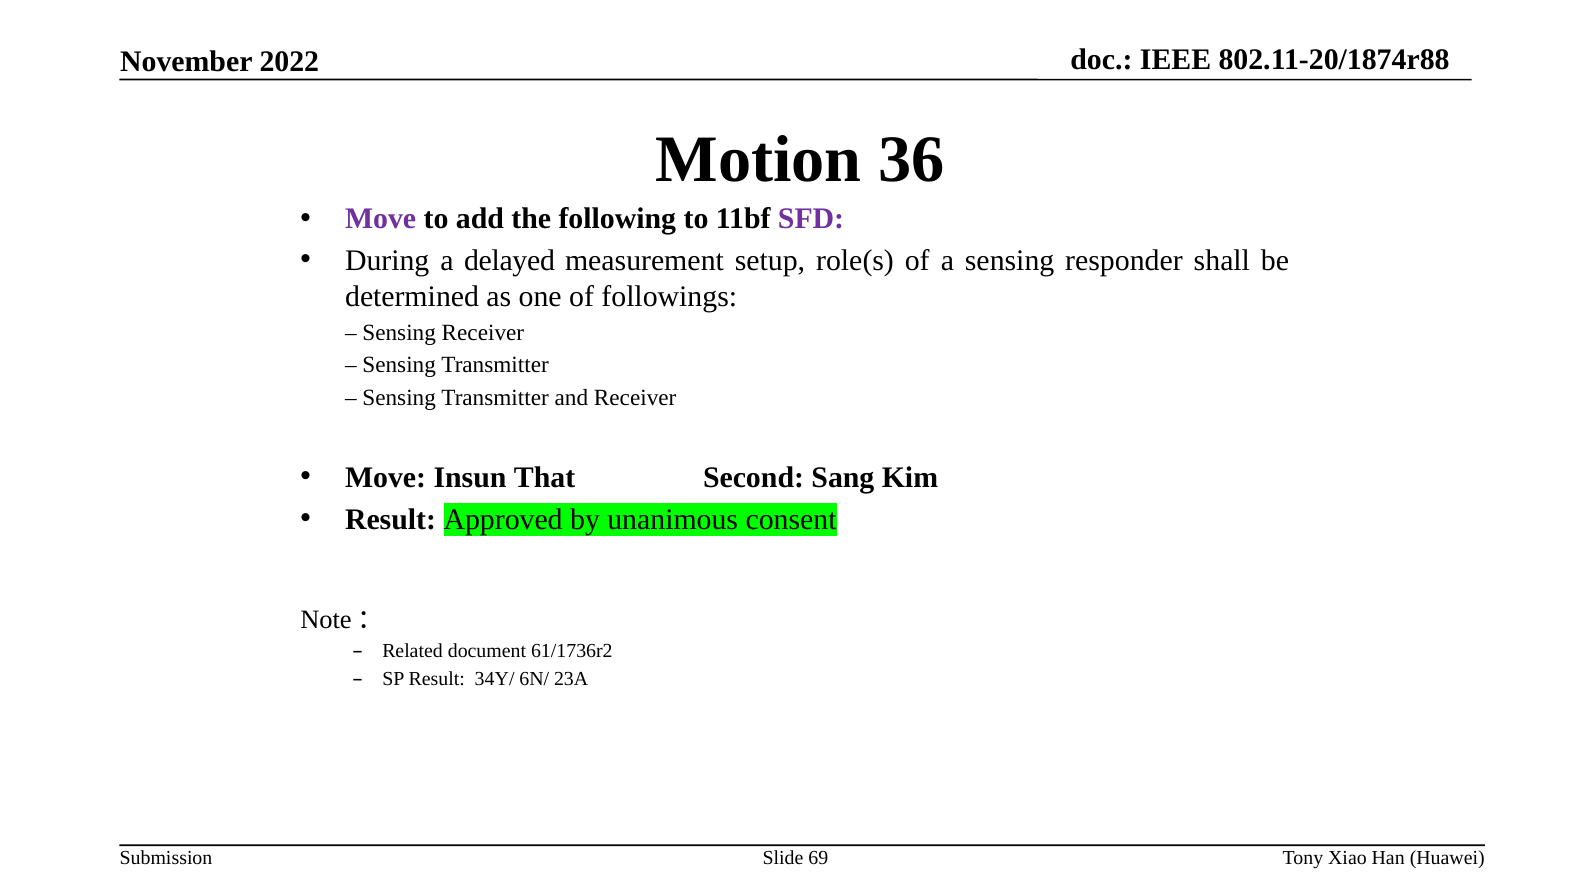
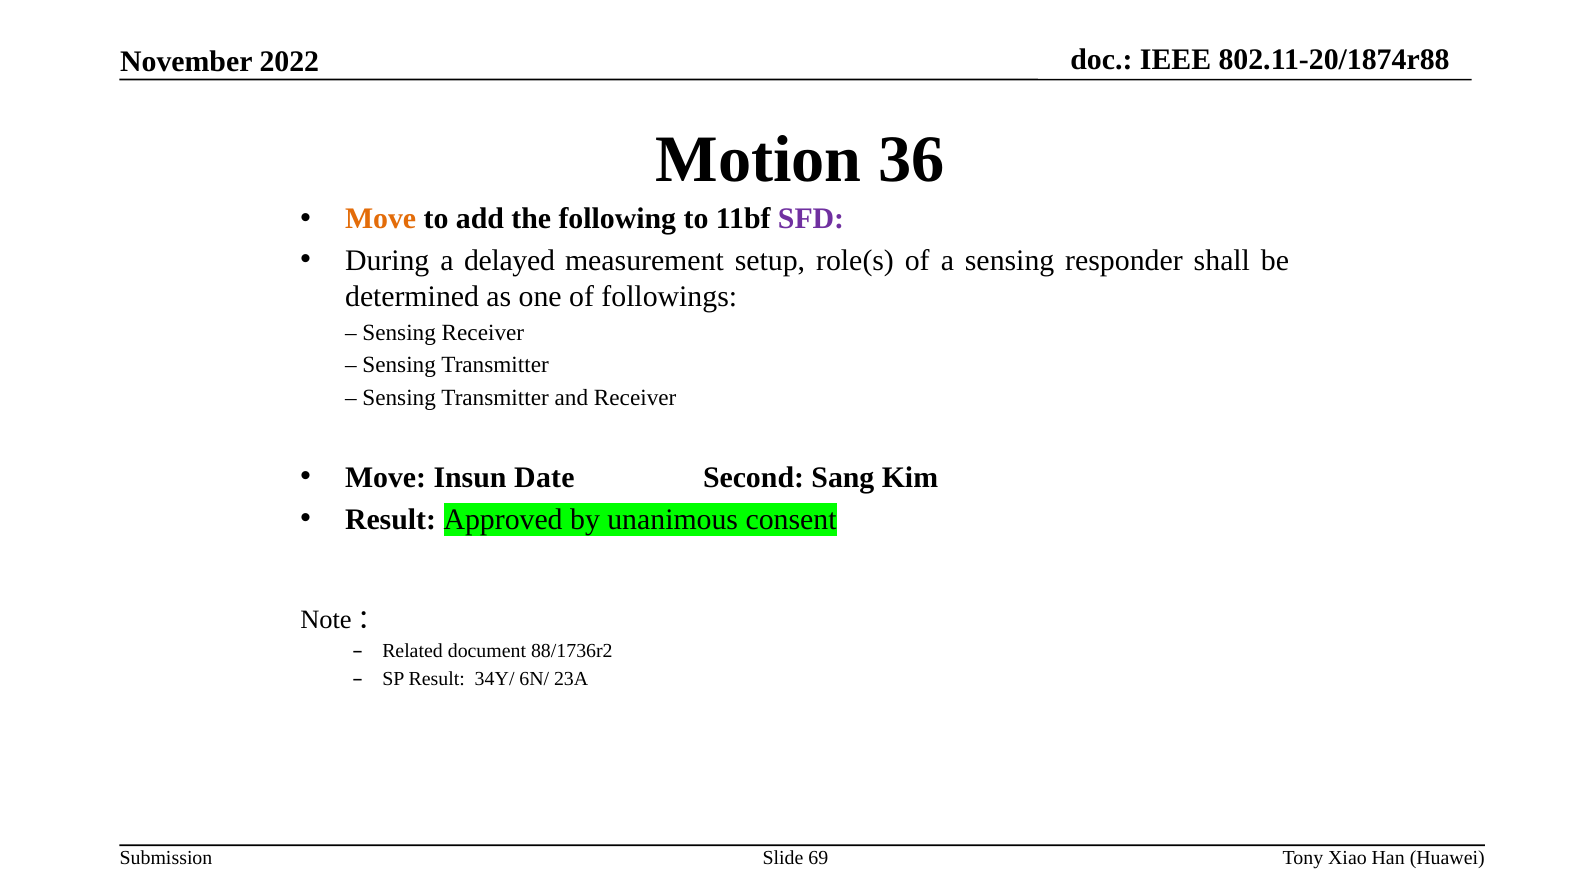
Move at (381, 219) colour: purple -> orange
That: That -> Date
61/1736r2: 61/1736r2 -> 88/1736r2
